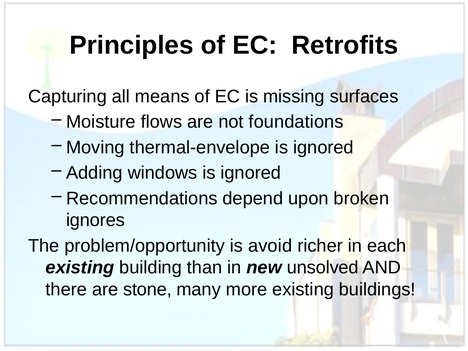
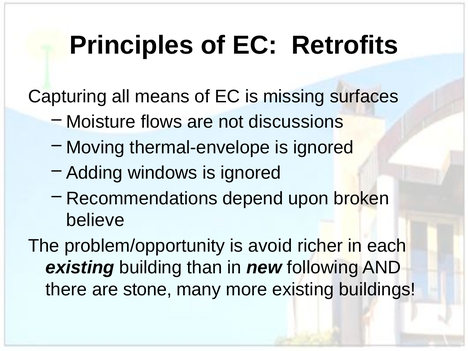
foundations: foundations -> discussions
ignores: ignores -> believe
unsolved: unsolved -> following
